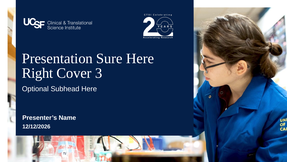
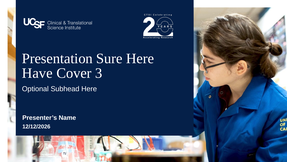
Right: Right -> Have
